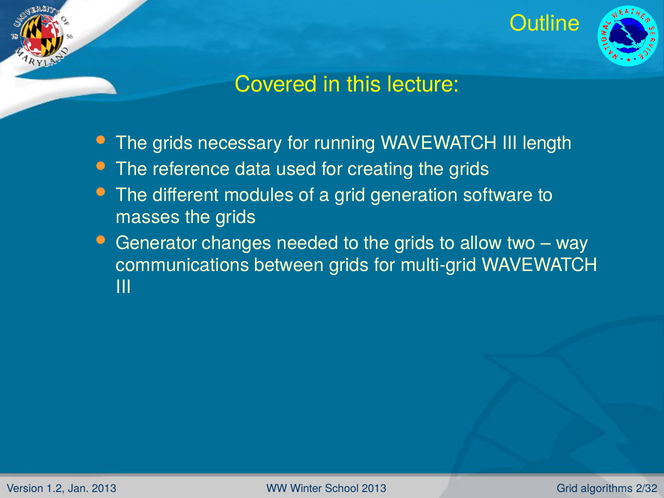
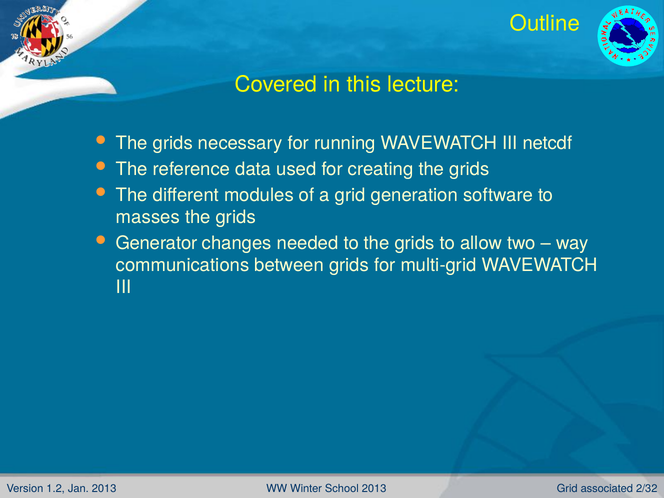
length: length -> netcdf
algorithms: algorithms -> associated
